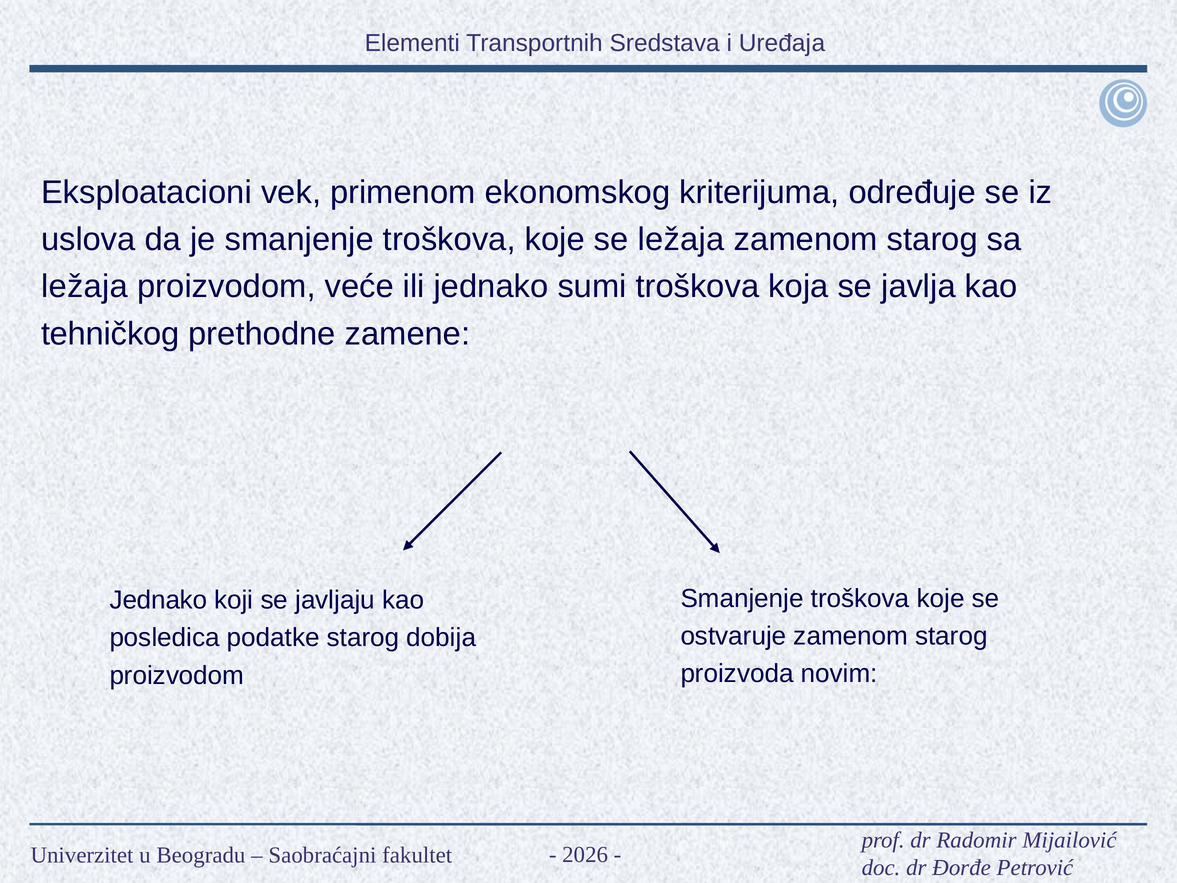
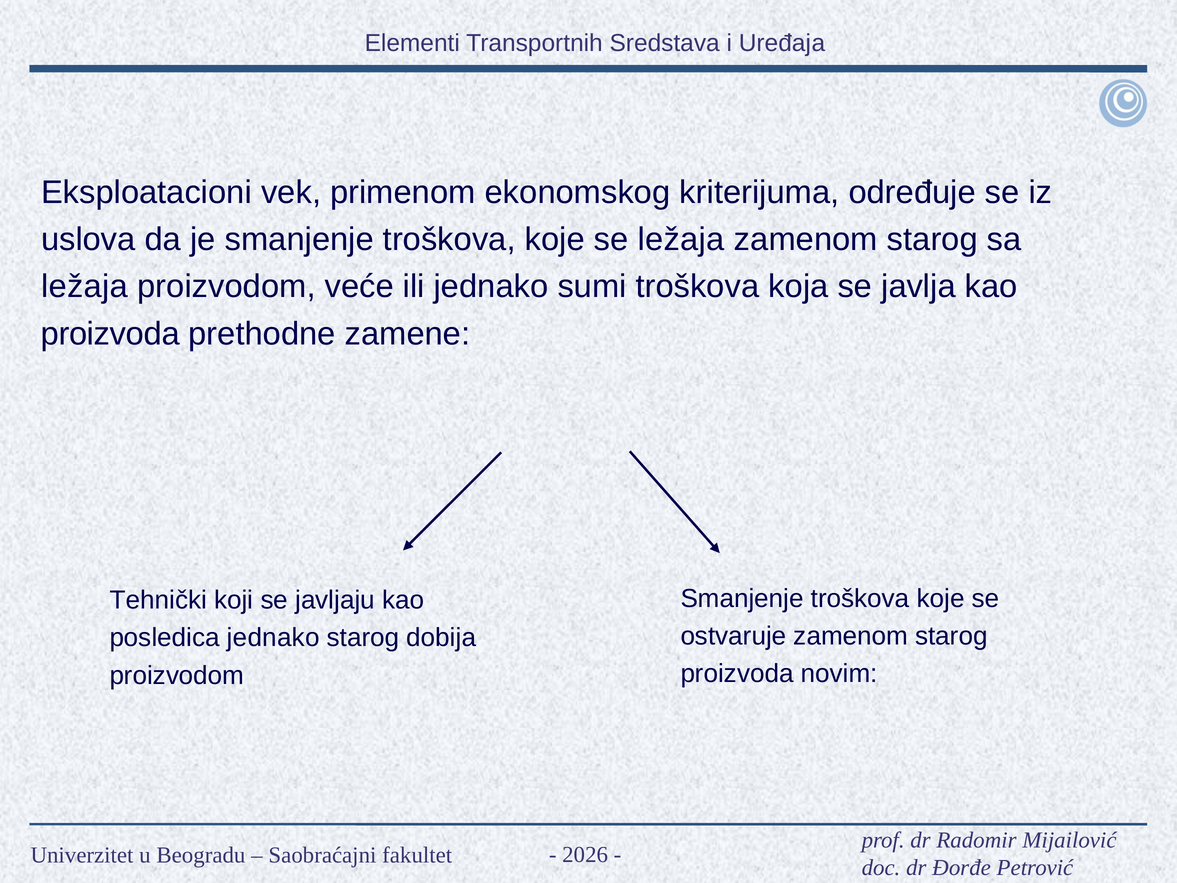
tehničkog at (110, 334): tehničkog -> proizvoda
Jednako at (158, 600): Jednako -> Tehnički
posledica podatke: podatke -> jednako
